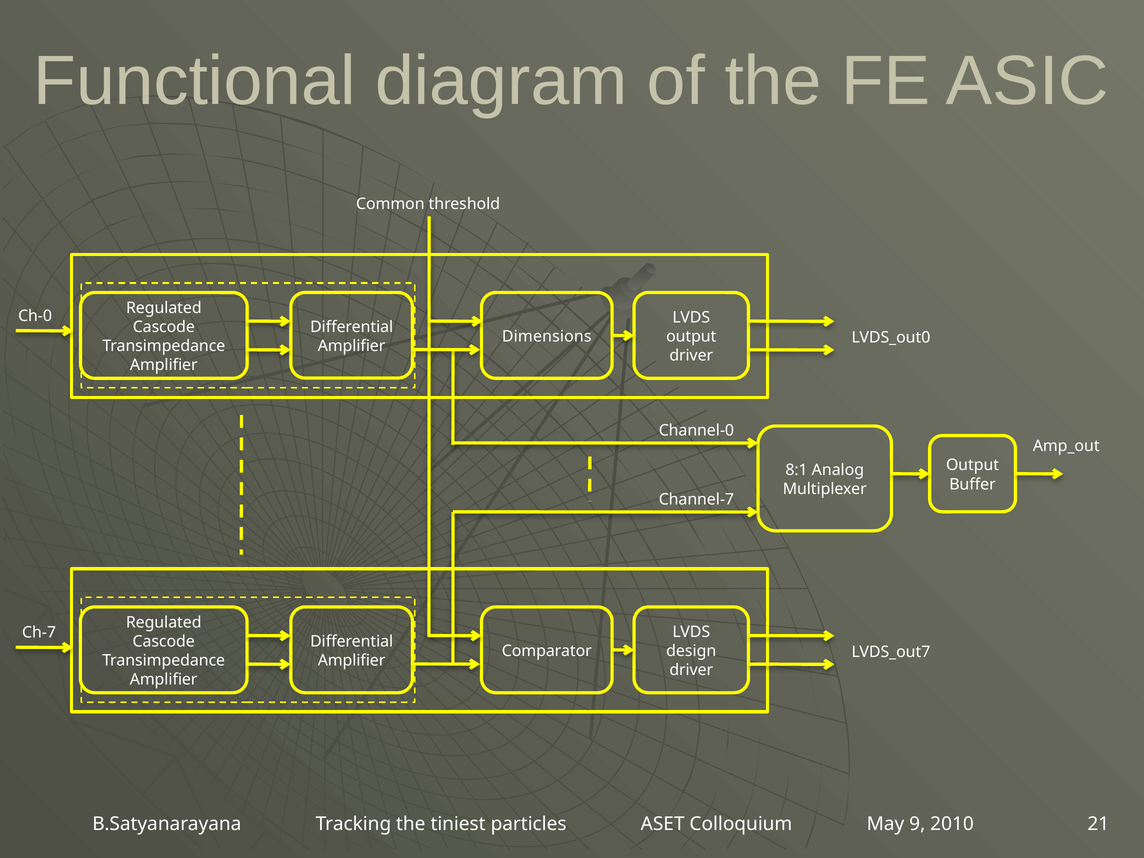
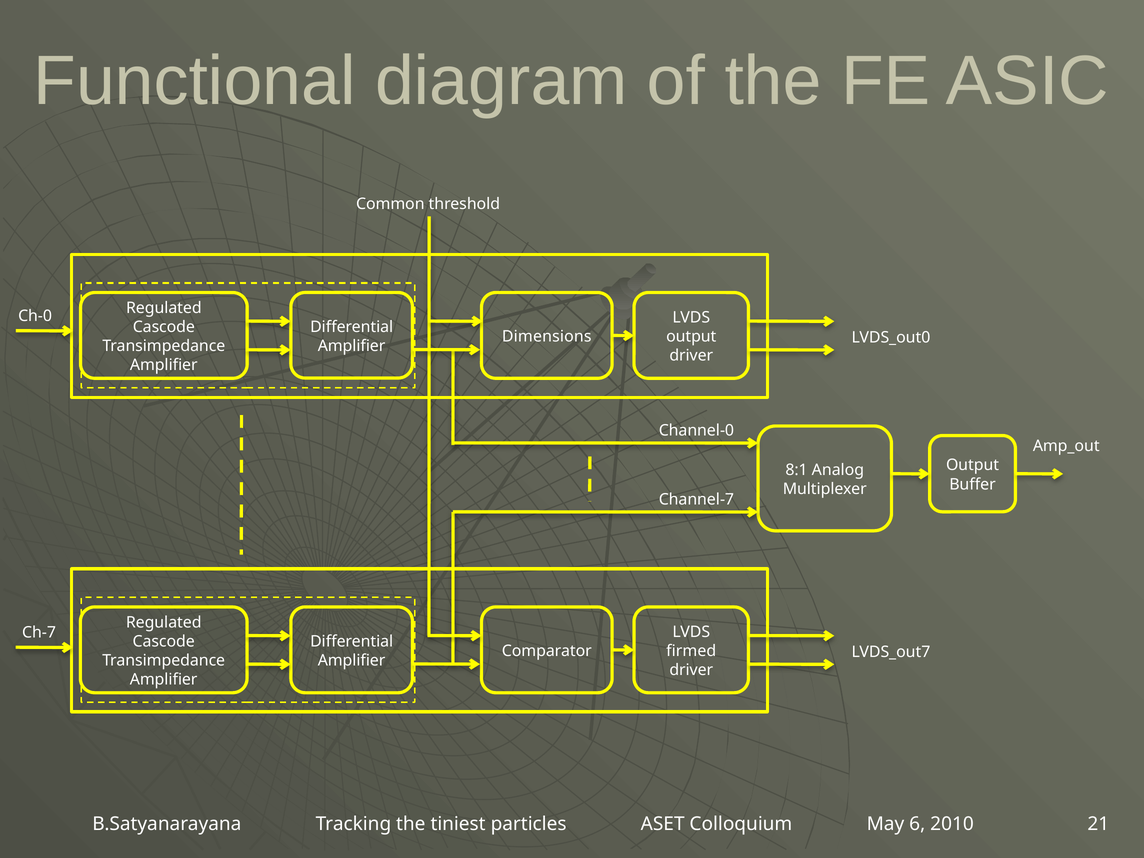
design: design -> firmed
9: 9 -> 6
